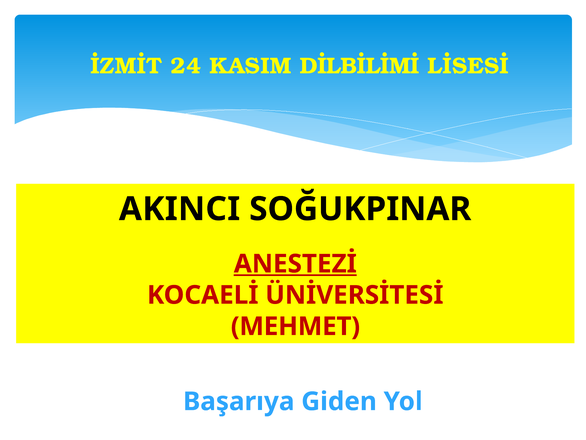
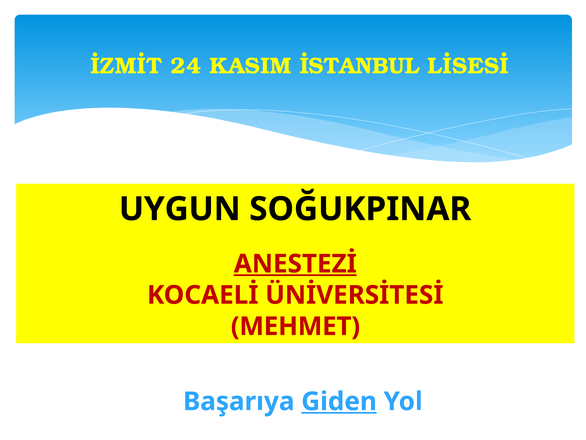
DİLBİLİMİ: DİLBİLİMİ -> İSTANBUL
AKINCI: AKINCI -> UYGUN
Giden underline: none -> present
